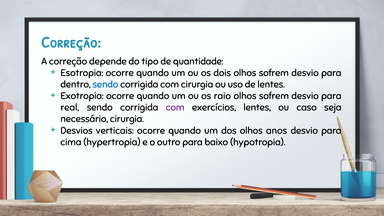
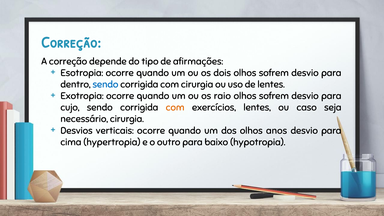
quantidade: quantidade -> afirmações
real: real -> cujo
com at (175, 108) colour: purple -> orange
